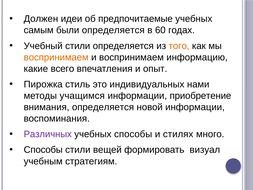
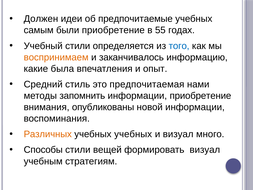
были определяется: определяется -> приобретение
60: 60 -> 55
того colour: orange -> blue
и воспринимаем: воспринимаем -> заканчивалось
всего: всего -> была
Пирожка: Пирожка -> Средний
индивидуальных: индивидуальных -> предпочитаемая
учащимся: учащимся -> запомнить
внимания определяется: определяется -> опубликованы
Различных colour: purple -> orange
учебных способы: способы -> учебных
и стилях: стилях -> визуал
